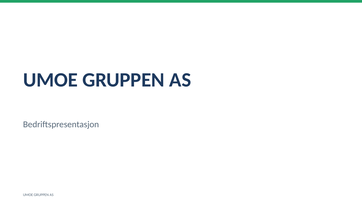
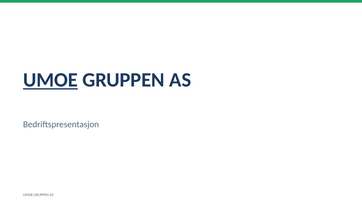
UMOE at (50, 80) underline: none -> present
